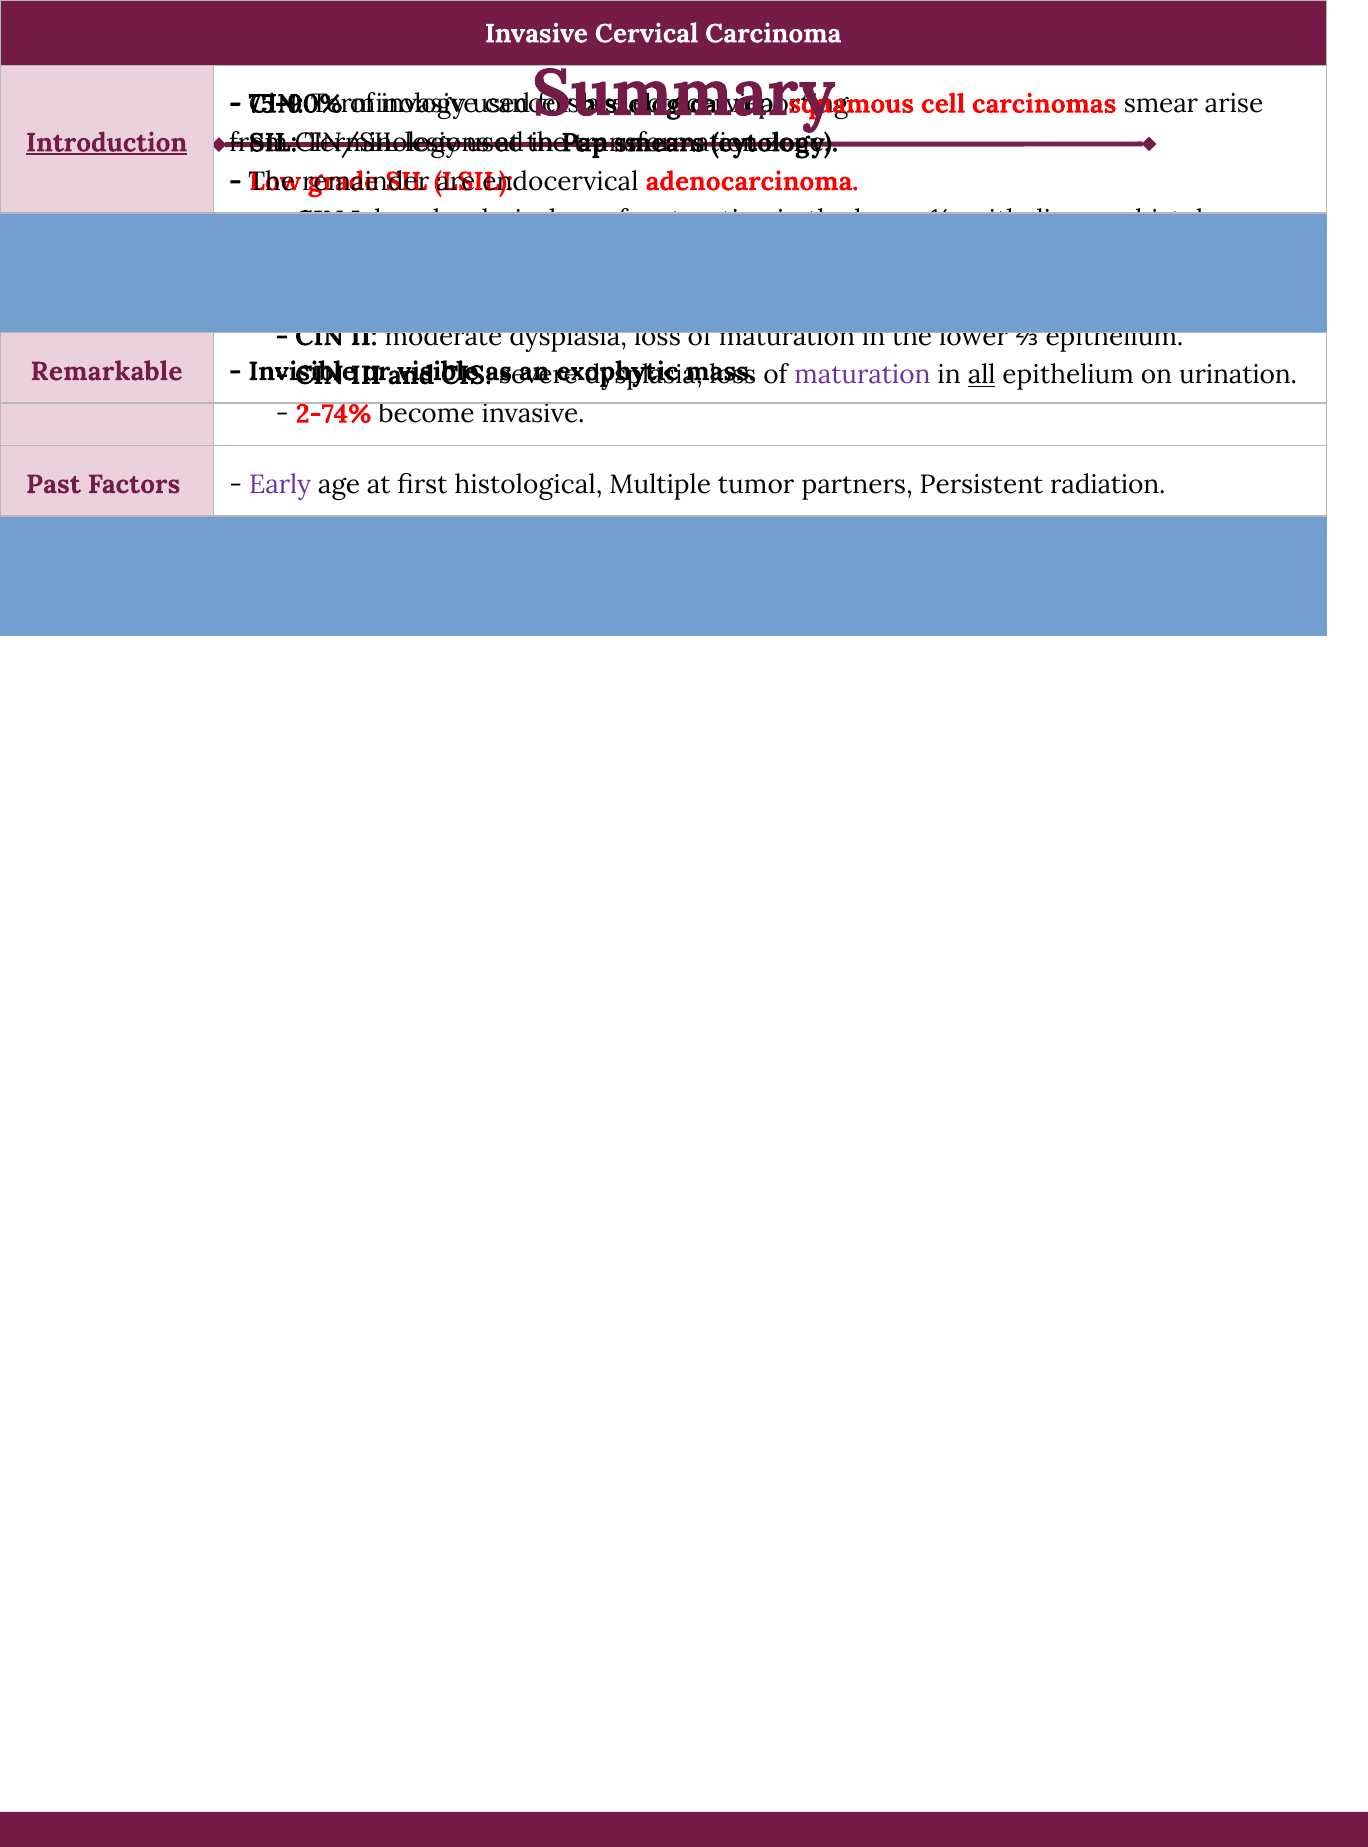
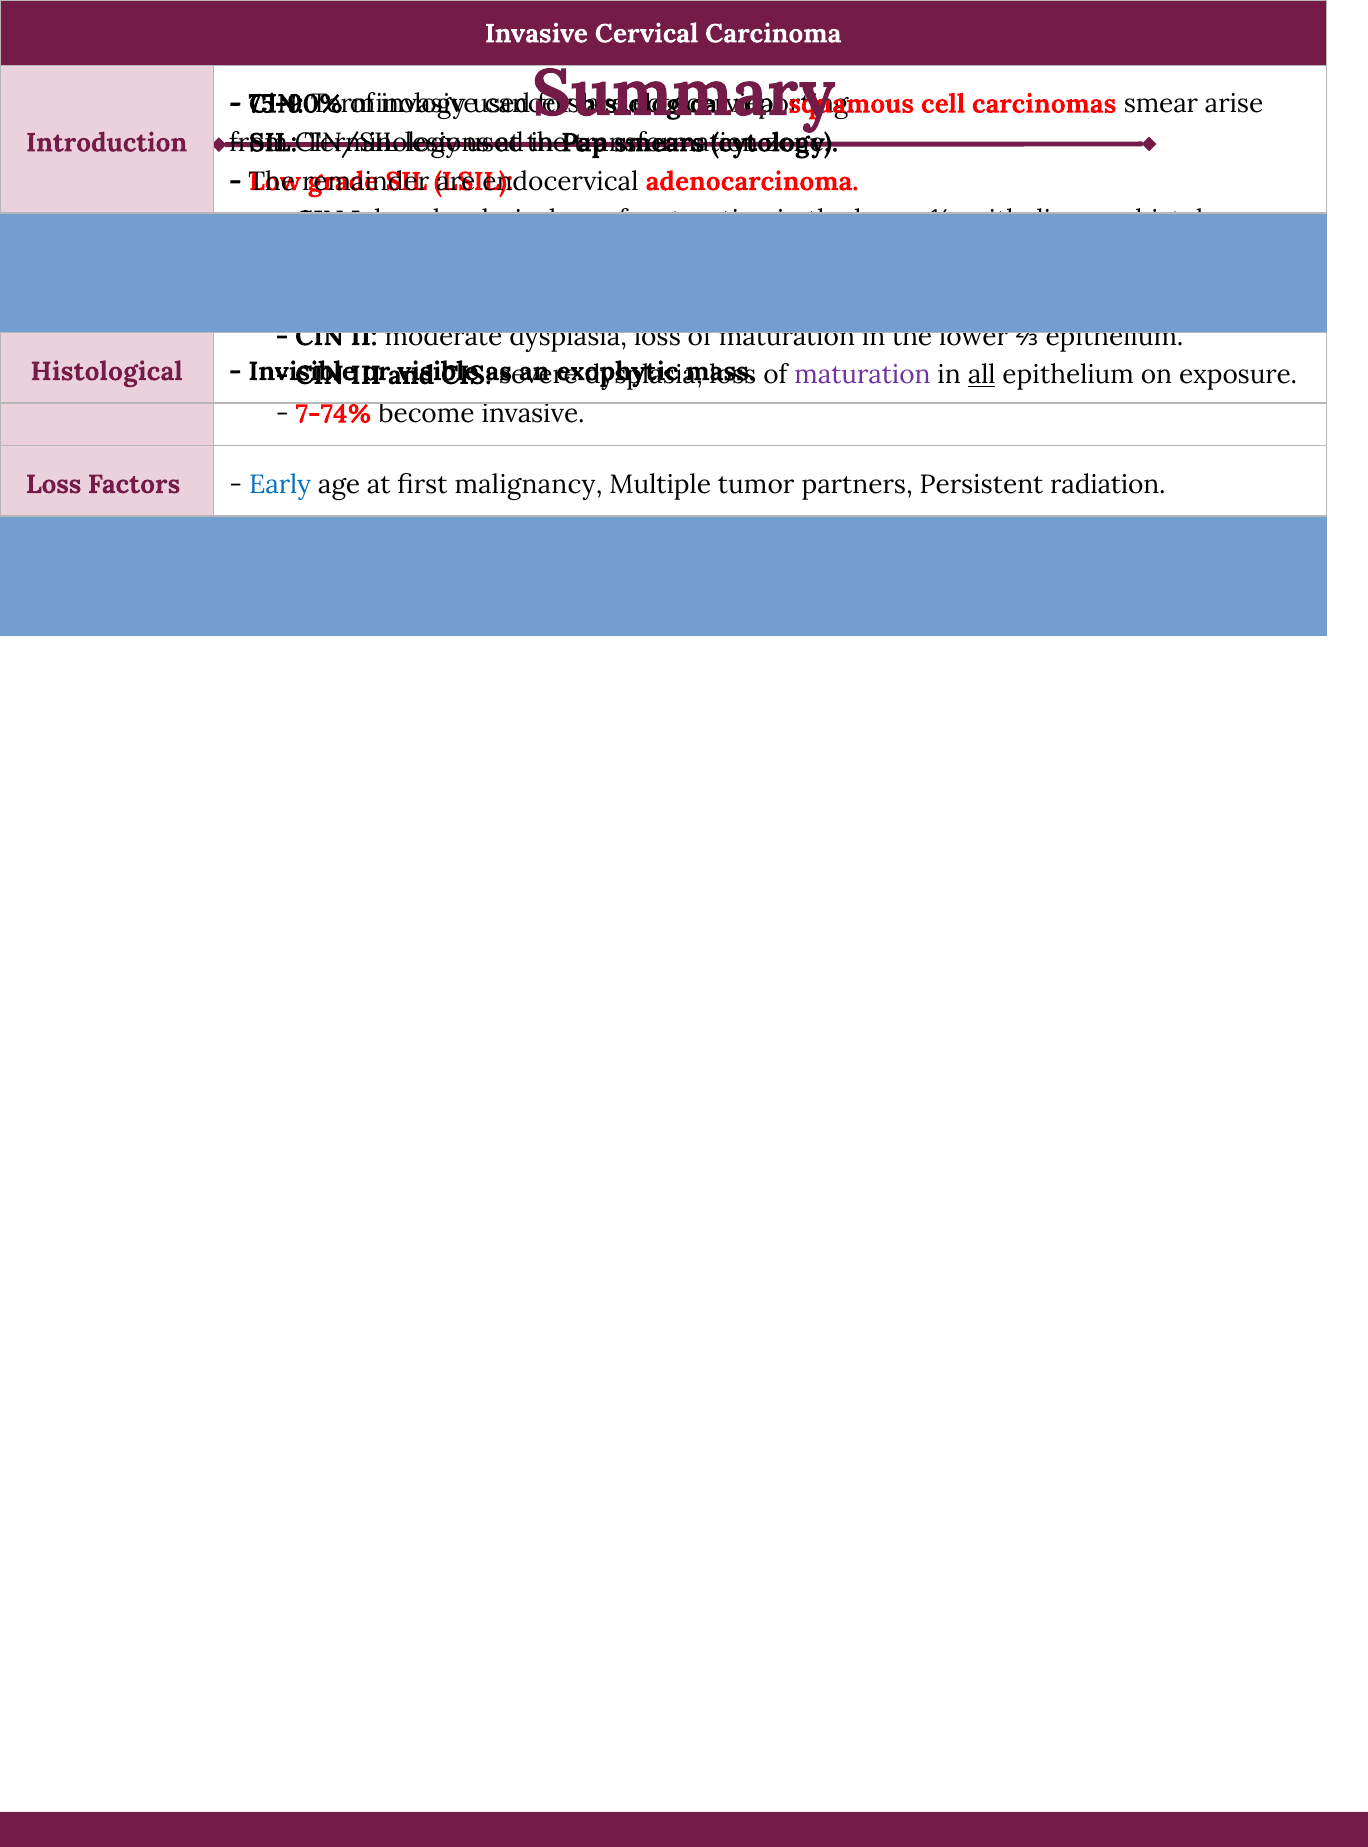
Introduction underline: present -> none
Remarkable at (107, 371): Remarkable -> Histological
urination: urination -> exposure
2-74%: 2-74% -> 7-74%
Past at (53, 484): Past -> Loss
Early colour: purple -> blue
first histological: histological -> malignancy
